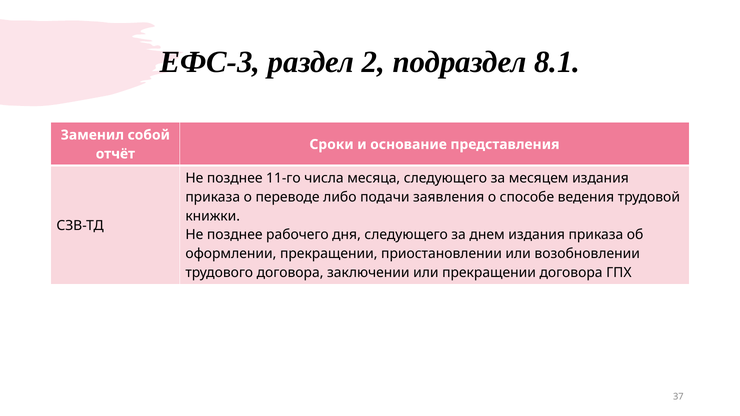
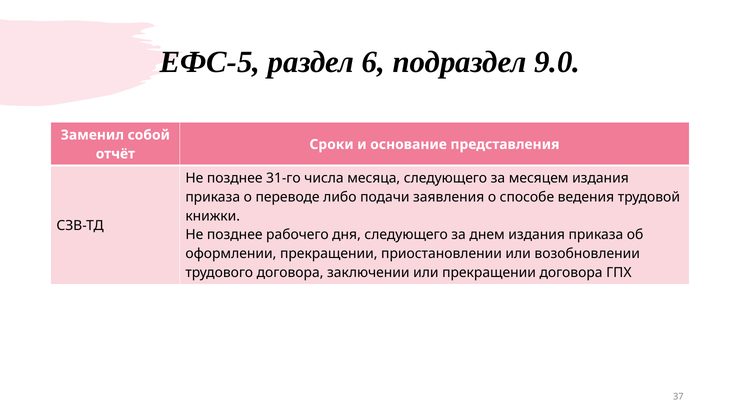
ЕФС-3: ЕФС-3 -> ЕФС-5
2: 2 -> 6
8.1: 8.1 -> 9.0
11-го: 11-го -> 31-го
